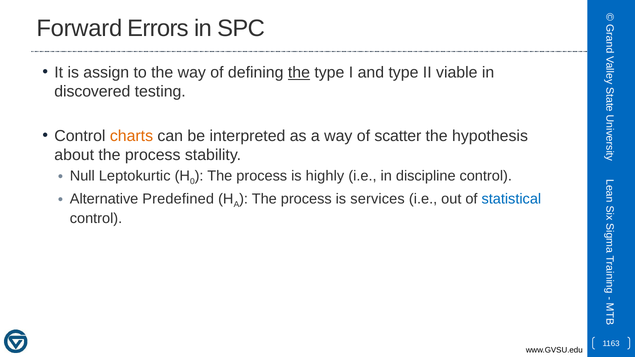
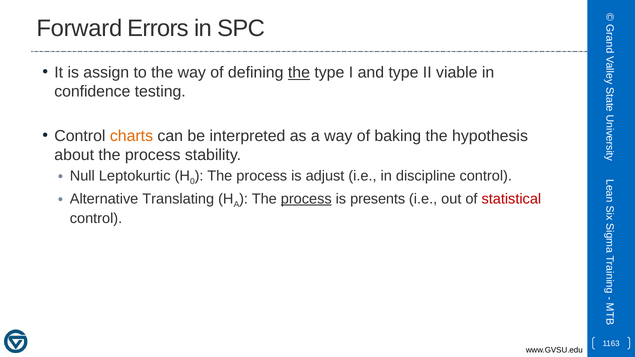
discovered: discovered -> confidence
scatter: scatter -> baking
highly: highly -> adjust
Predefined: Predefined -> Translating
process at (306, 199) underline: none -> present
services: services -> presents
statistical colour: blue -> red
